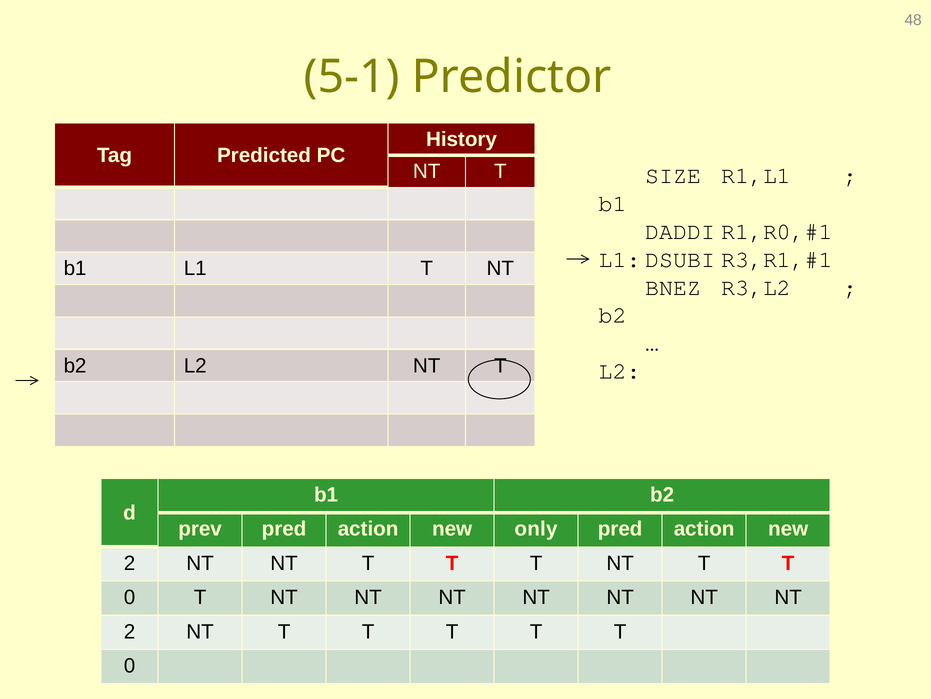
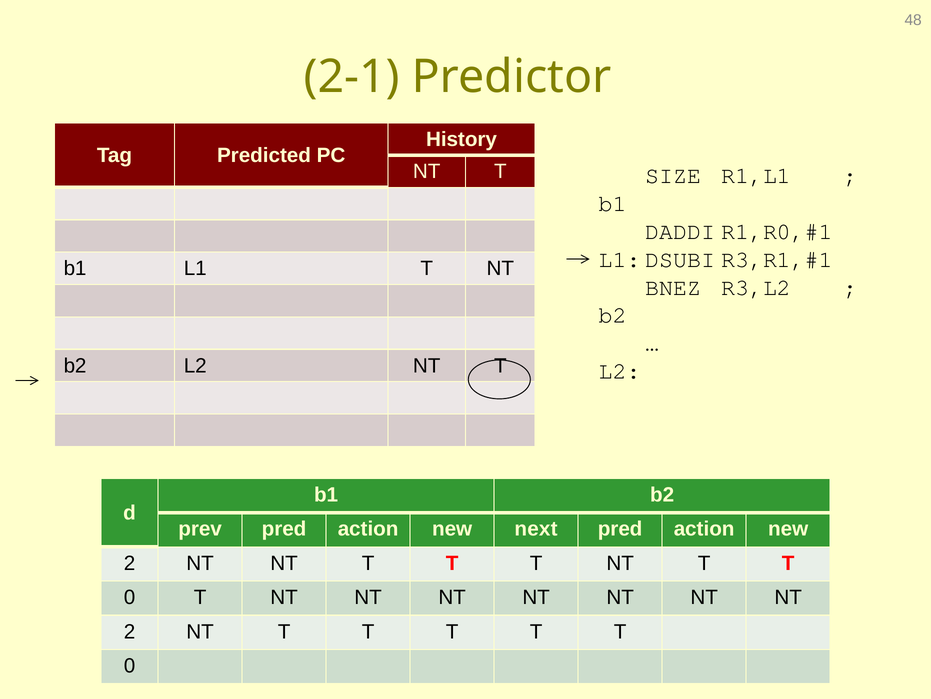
5-1: 5-1 -> 2-1
only: only -> next
